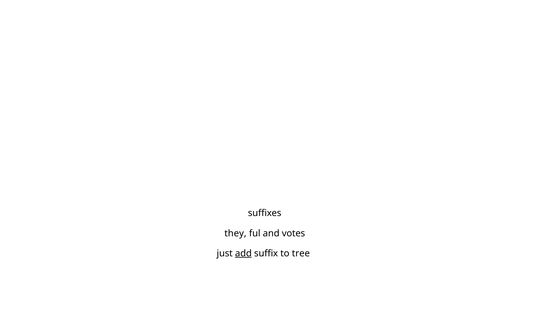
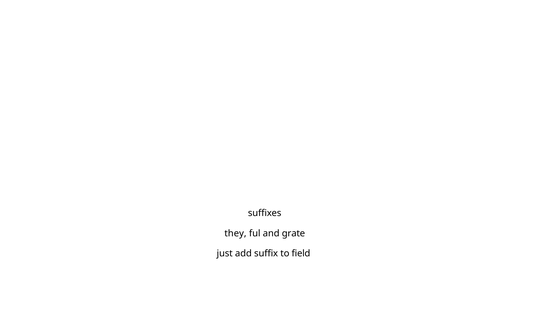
votes: votes -> grate
add underline: present -> none
tree: tree -> field
